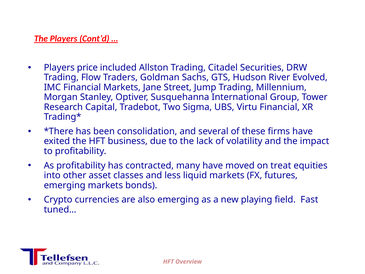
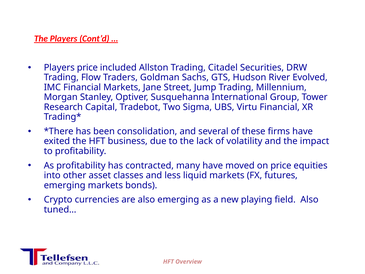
on treat: treat -> price
field Fast: Fast -> Also
